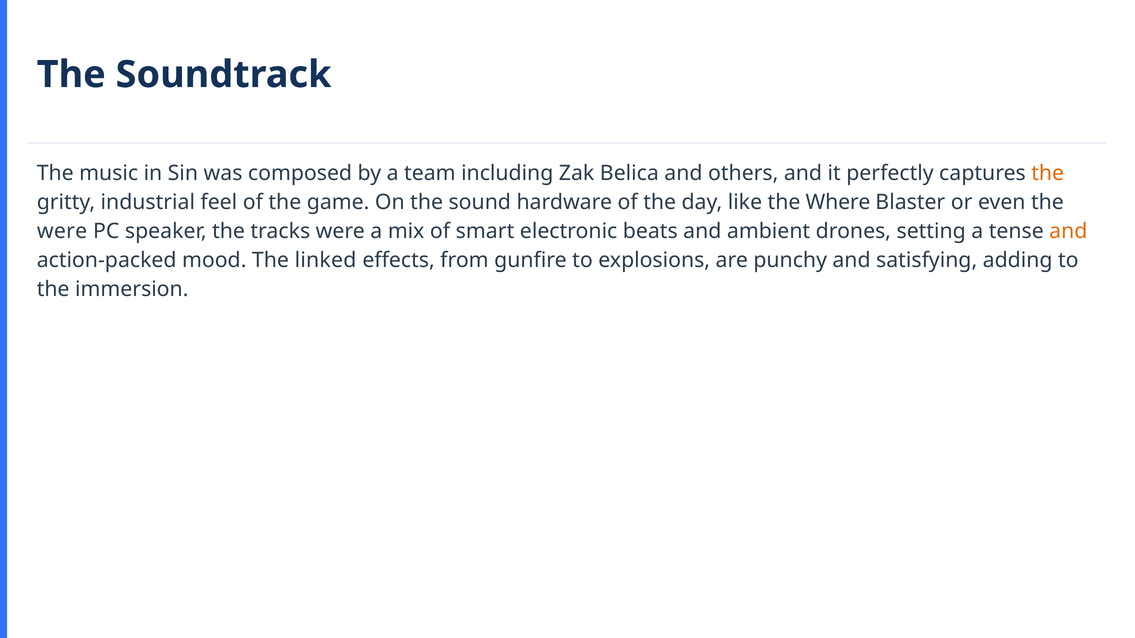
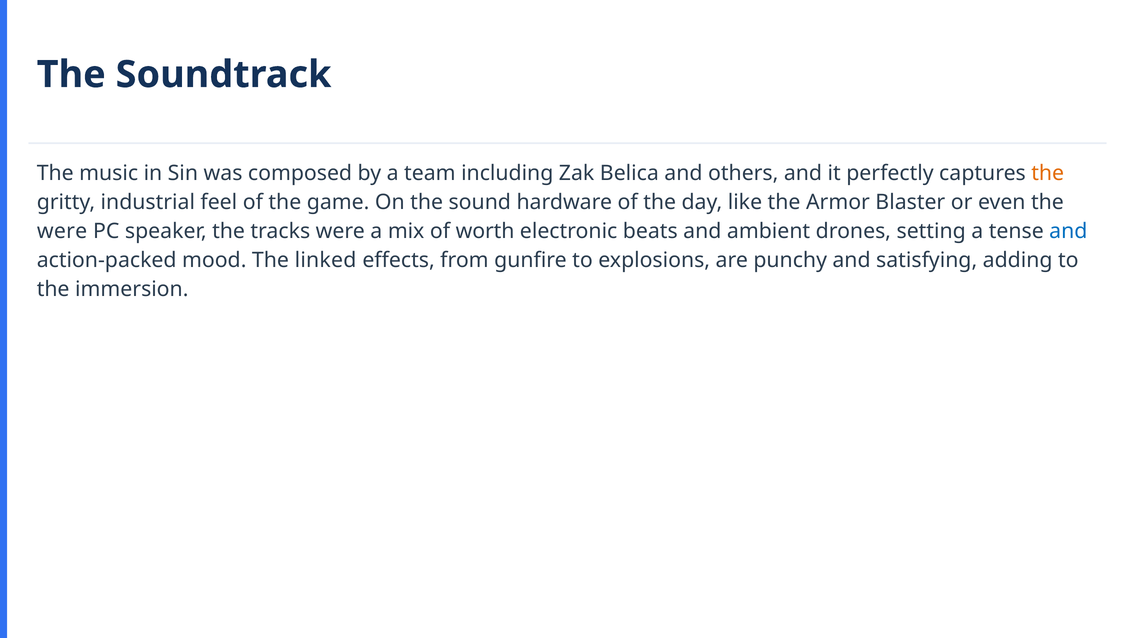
Where: Where -> Armor
smart: smart -> worth
and at (1068, 231) colour: orange -> blue
